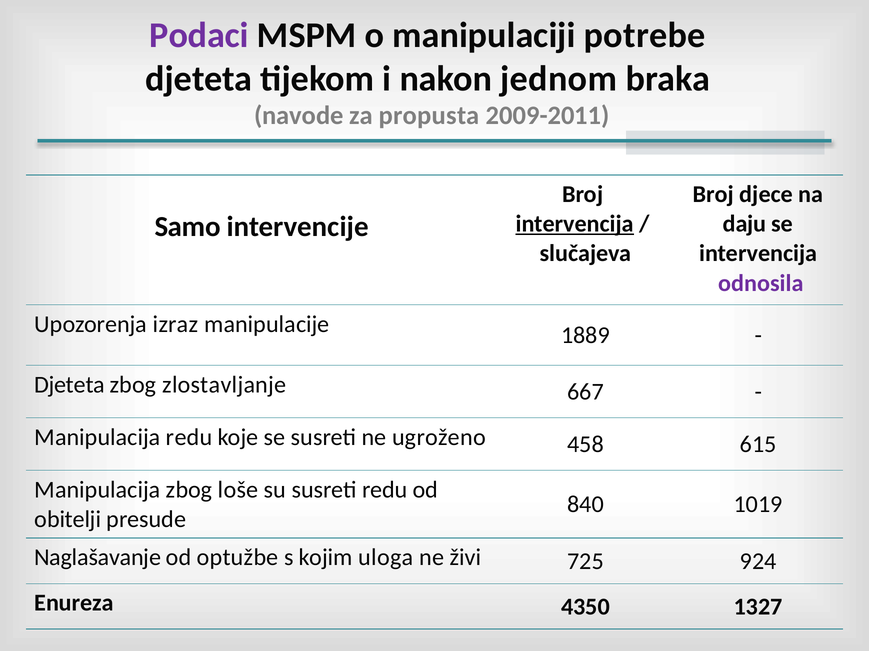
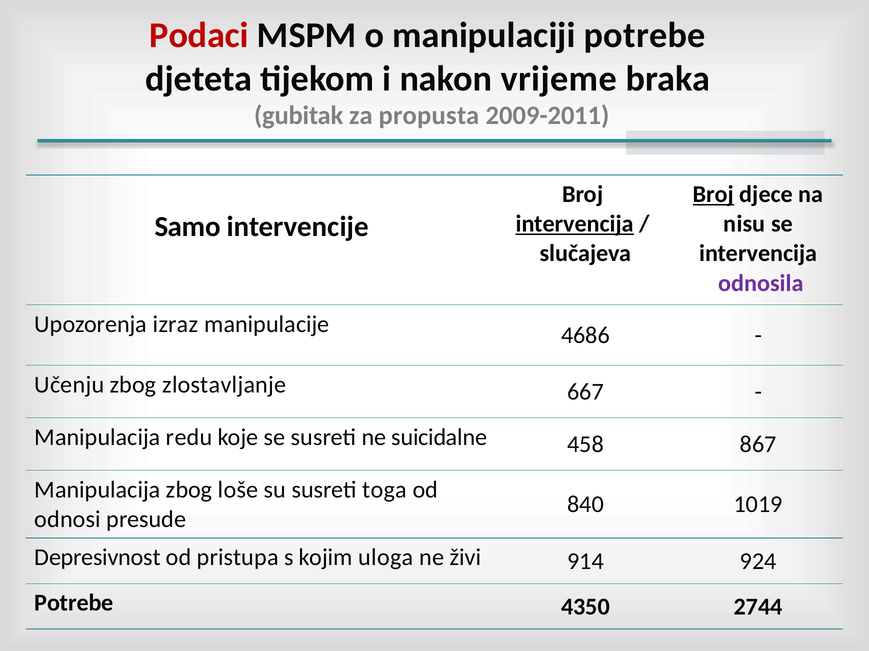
Podaci colour: purple -> red
jednom: jednom -> vrijeme
navode: navode -> gubitak
Broj at (713, 195) underline: none -> present
daju: daju -> nisu
1889: 1889 -> 4686
Djeteta at (70, 385): Djeteta -> Učenju
ugroženo: ugroženo -> suicidalne
615: 615 -> 867
susreti redu: redu -> toga
obitelji: obitelji -> odnosi
Naglašavanje: Naglašavanje -> Depresivnost
optužbe: optužbe -> pristupa
725: 725 -> 914
Enureza at (74, 604): Enureza -> Potrebe
1327: 1327 -> 2744
